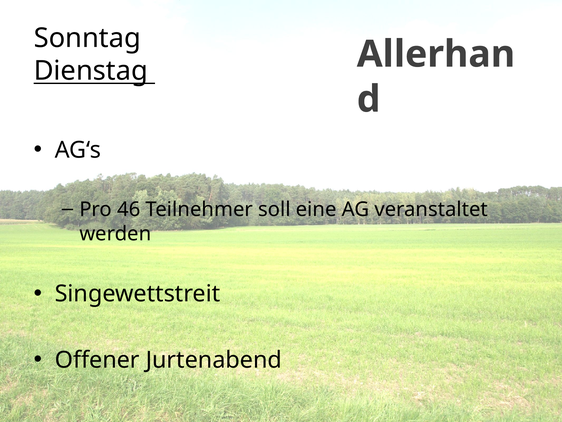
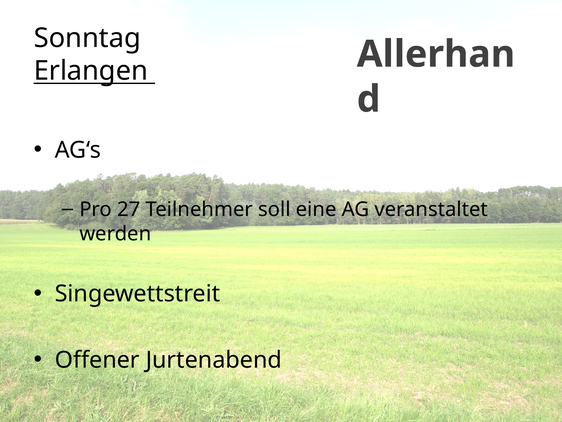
Dienstag: Dienstag -> Erlangen
46: 46 -> 27
